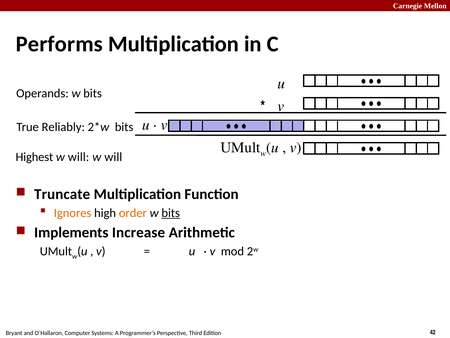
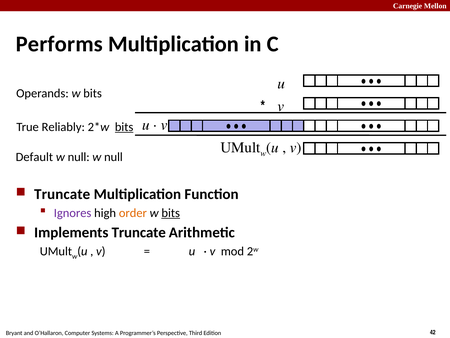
bits at (124, 127) underline: none -> present
Highest: Highest -> Default
will at (79, 157): will -> null
will at (113, 157): will -> null
Ignores colour: orange -> purple
Implements Increase: Increase -> Truncate
